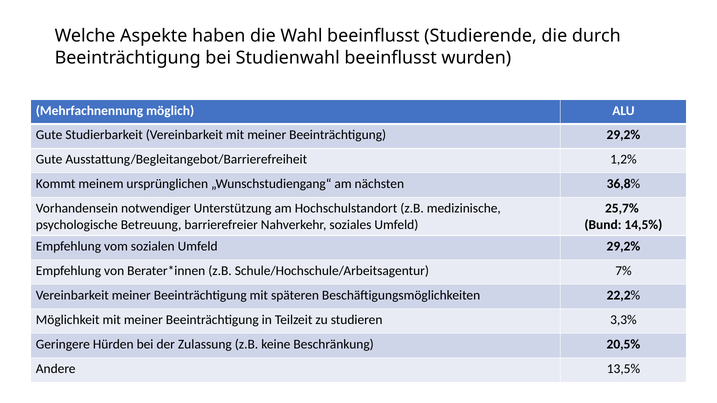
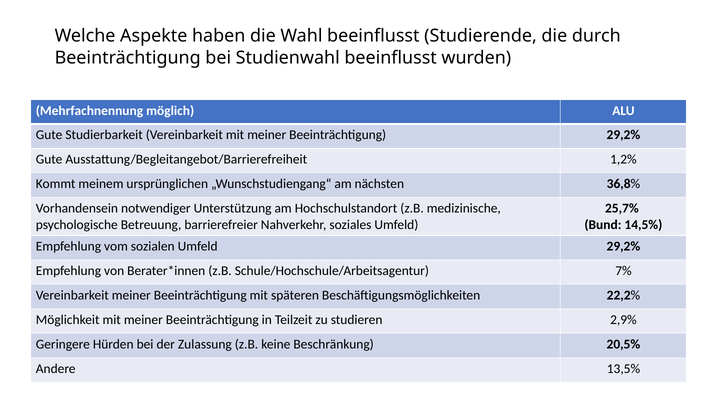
3,3%: 3,3% -> 2,9%
